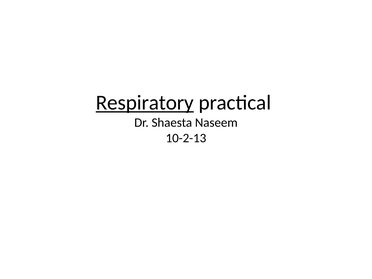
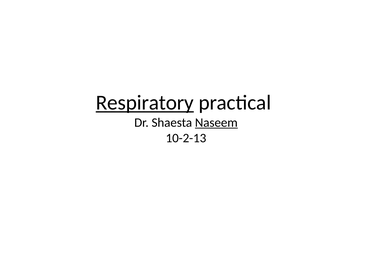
Naseem underline: none -> present
